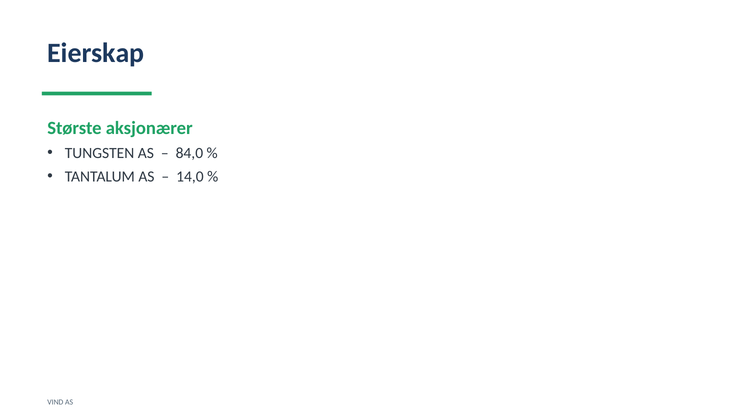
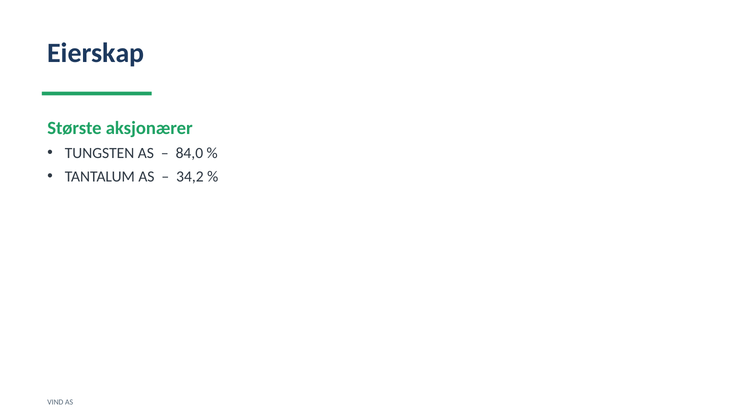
14,0: 14,0 -> 34,2
